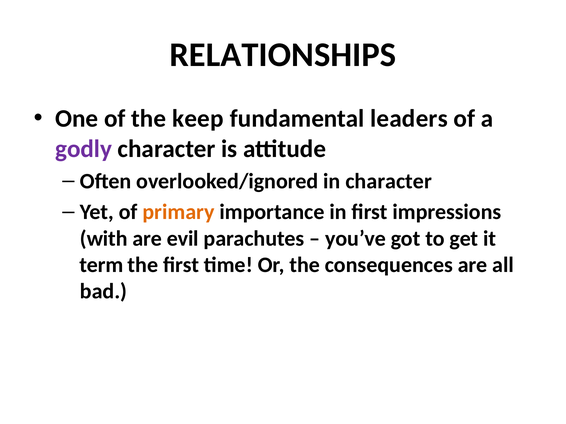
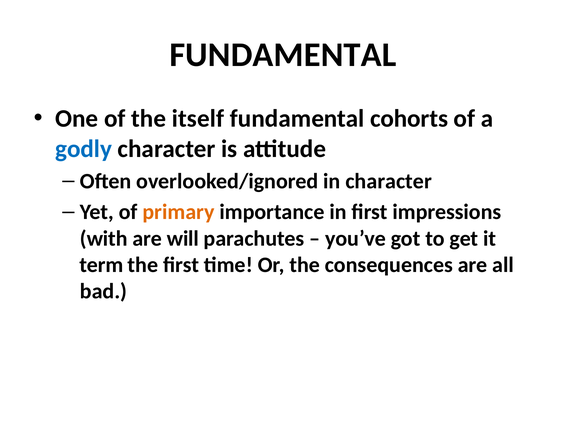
RELATIONSHIPS at (283, 55): RELATIONSHIPS -> FUNDAMENTAL
keep: keep -> itself
leaders: leaders -> cohorts
godly colour: purple -> blue
evil: evil -> will
